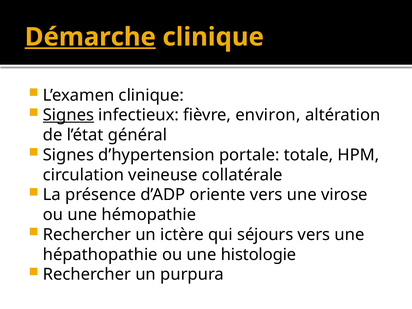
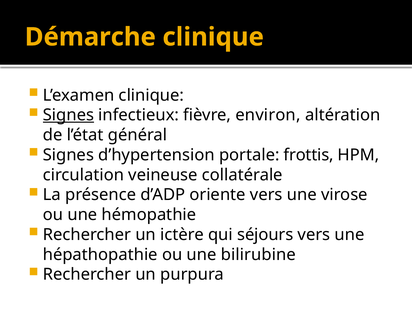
Démarche underline: present -> none
totale: totale -> frottis
histologie: histologie -> bilirubine
